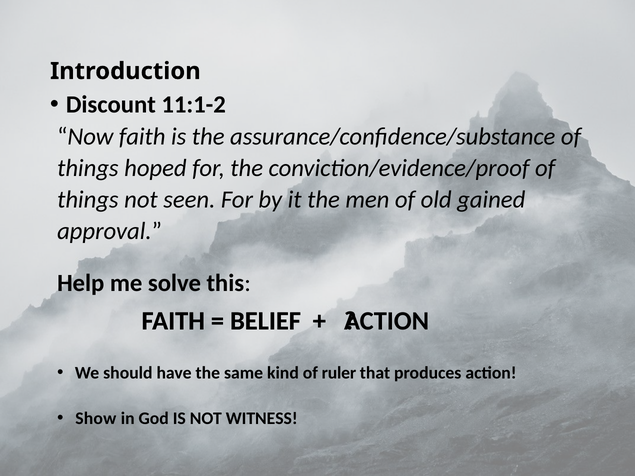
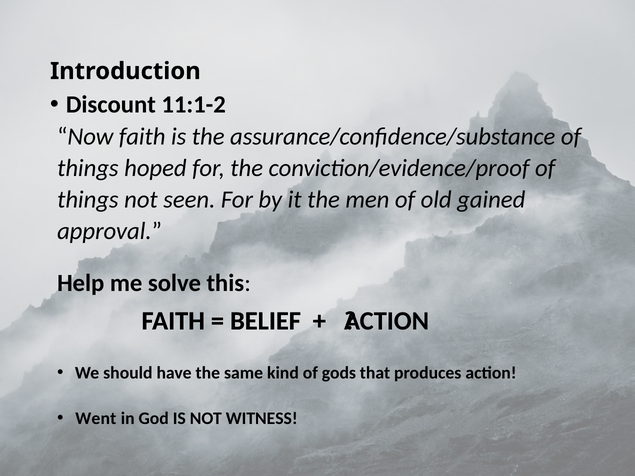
ruler: ruler -> gods
Show: Show -> Went
